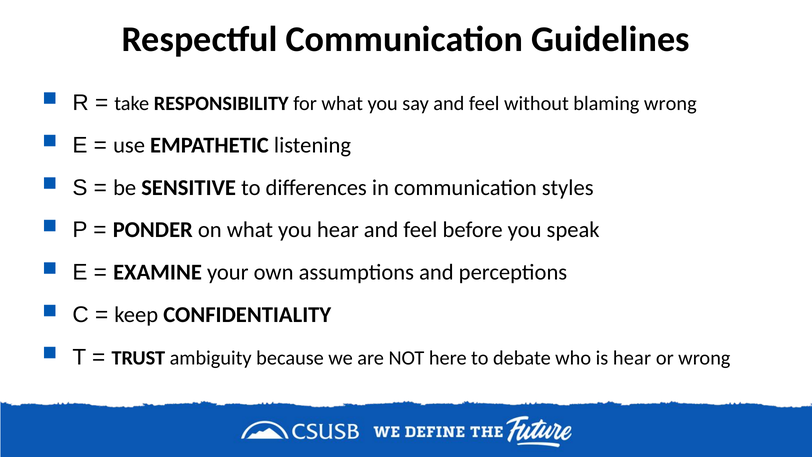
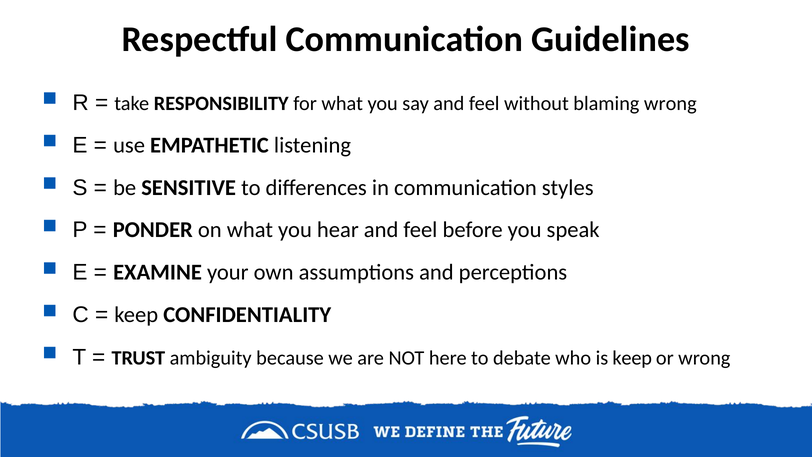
is hear: hear -> keep
